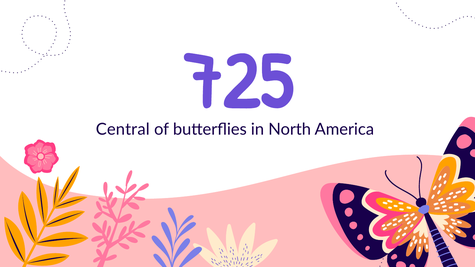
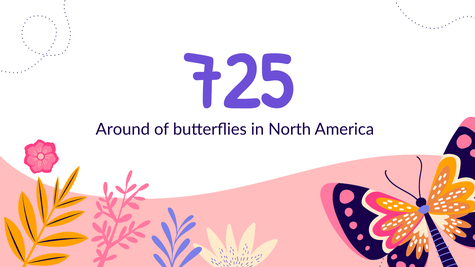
Central: Central -> Around
